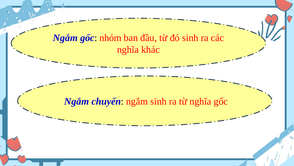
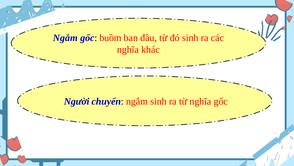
nhóm: nhóm -> buồm
Ngắm at (77, 101): Ngắm -> Người
